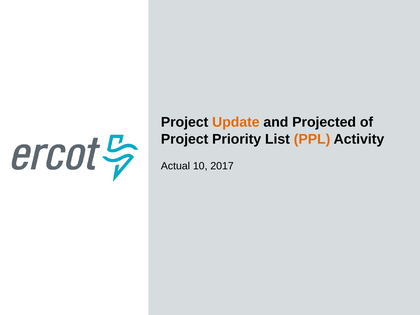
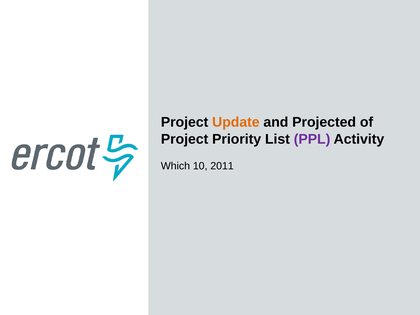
PPL colour: orange -> purple
Actual: Actual -> Which
2017: 2017 -> 2011
